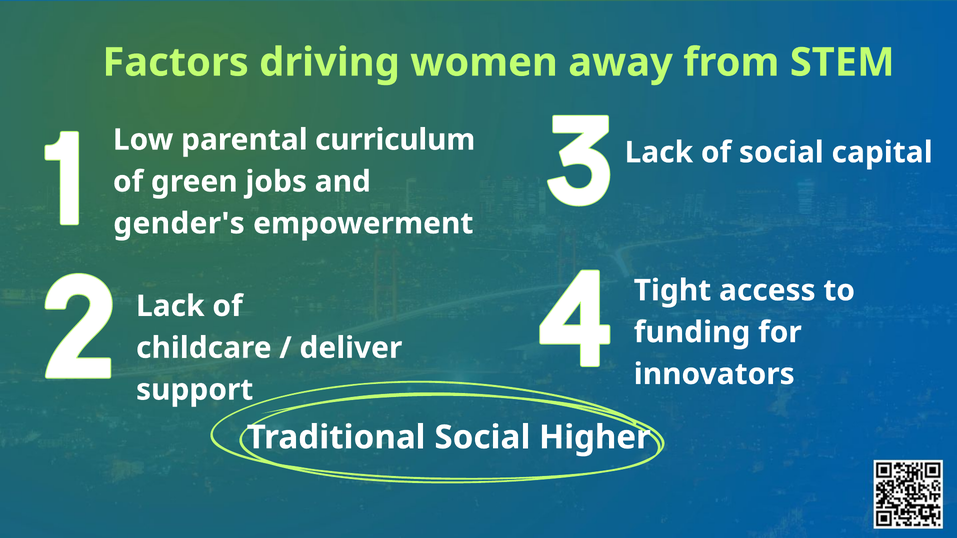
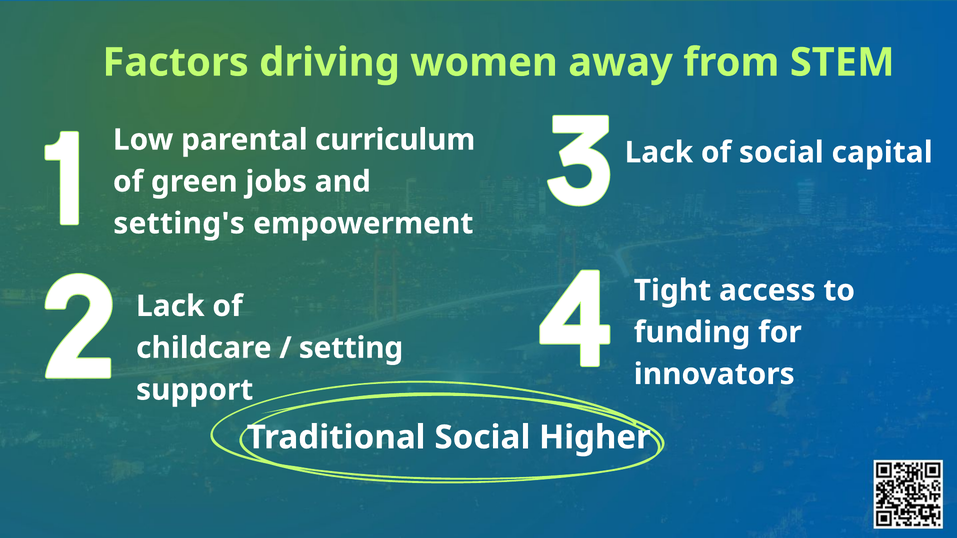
gender's: gender's -> setting's
deliver at (351, 348): deliver -> setting
